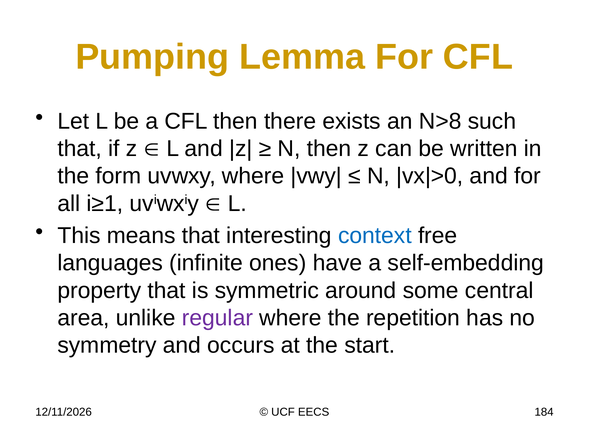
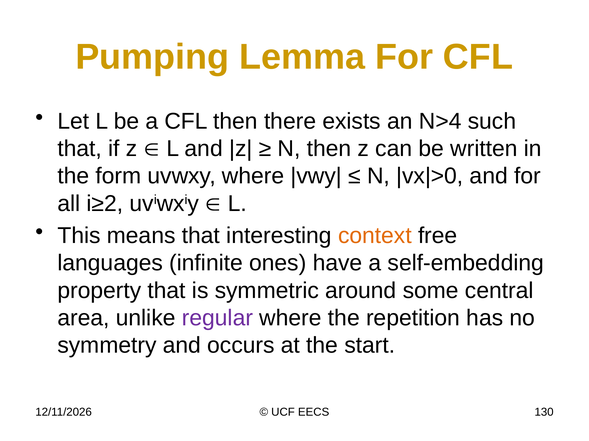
N>8: N>8 -> N>4
i≥1: i≥1 -> i≥2
context colour: blue -> orange
184: 184 -> 130
